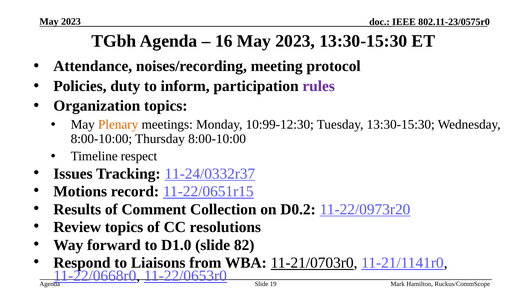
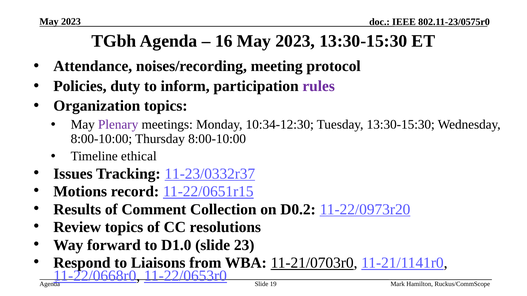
Plenary colour: orange -> purple
10:99-12:30: 10:99-12:30 -> 10:34-12:30
respect: respect -> ethical
11-24/0332r37: 11-24/0332r37 -> 11-23/0332r37
82: 82 -> 23
